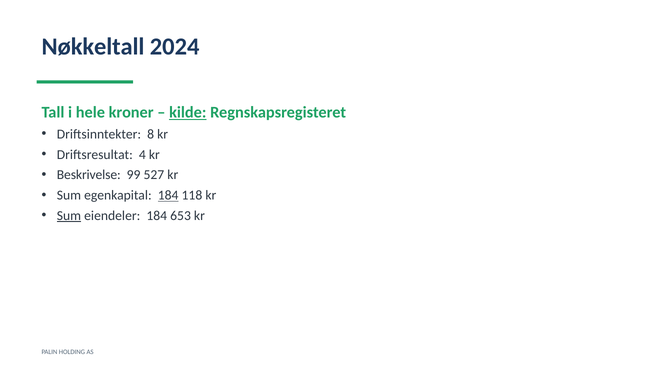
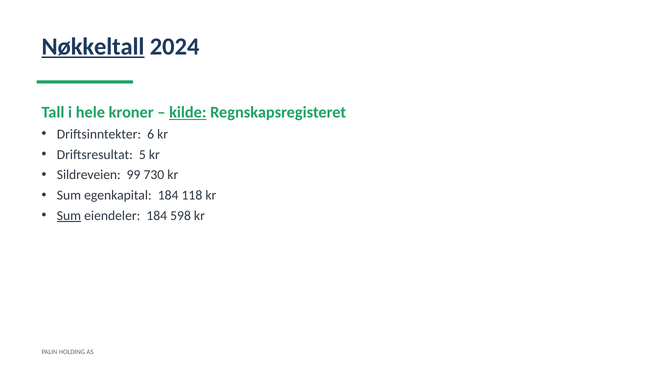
Nøkkeltall underline: none -> present
8: 8 -> 6
4: 4 -> 5
Beskrivelse: Beskrivelse -> Sildreveien
527: 527 -> 730
184 at (168, 196) underline: present -> none
653: 653 -> 598
